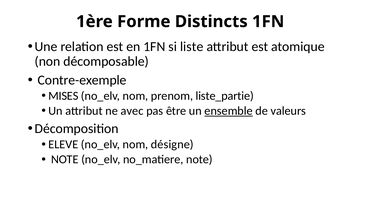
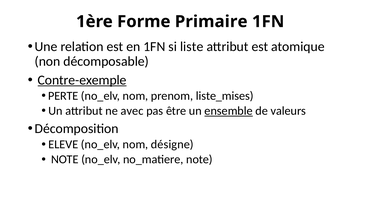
Distincts: Distincts -> Primaire
Contre-exemple underline: none -> present
MISES: MISES -> PERTE
liste_partie: liste_partie -> liste_mises
